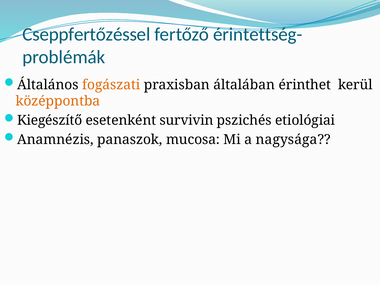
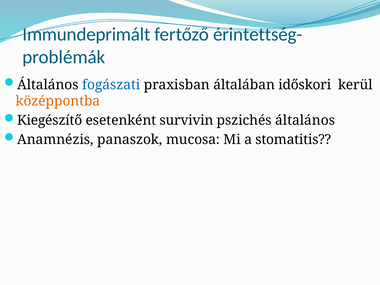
Cseppfertőzéssel: Cseppfertőzéssel -> Immundeprimált
fogászati colour: orange -> blue
érinthet: érinthet -> időskori
pszichés etiológiai: etiológiai -> általános
nagysága: nagysága -> stomatitis
